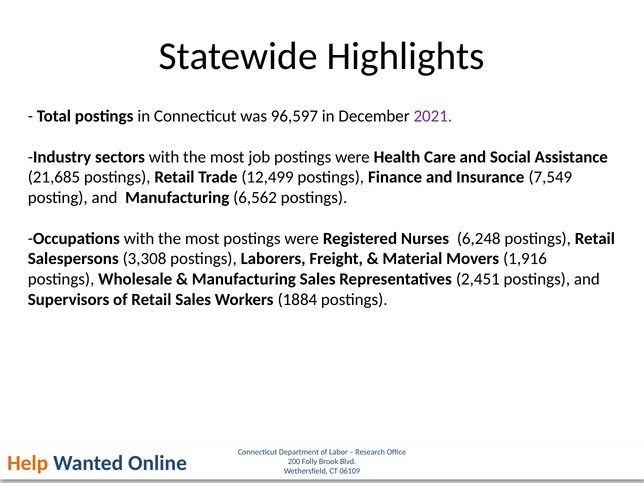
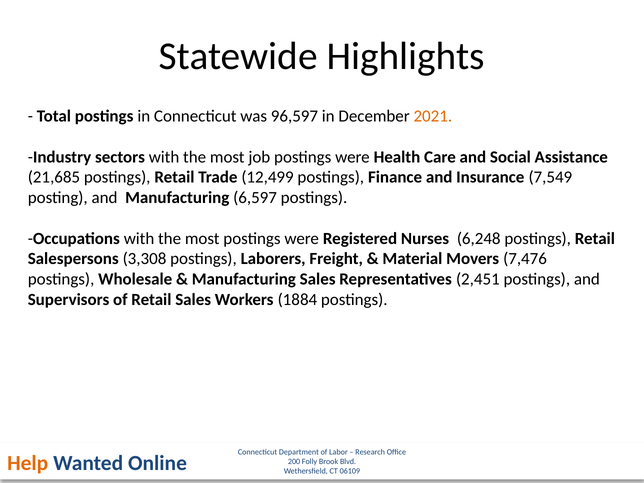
2021 colour: purple -> orange
6,562: 6,562 -> 6,597
1,916: 1,916 -> 7,476
